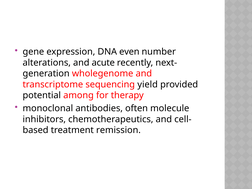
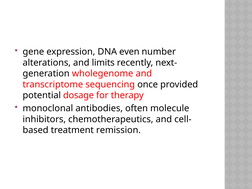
acute: acute -> limits
yield: yield -> once
among: among -> dosage
